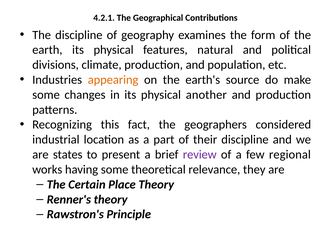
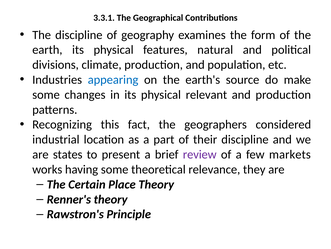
4.2.1: 4.2.1 -> 3.3.1
appearing colour: orange -> blue
another: another -> relevant
regional: regional -> markets
